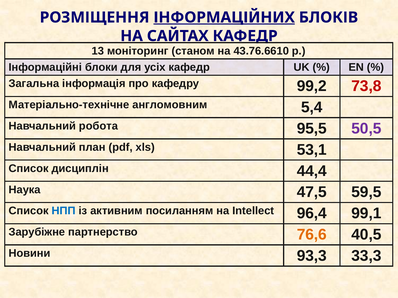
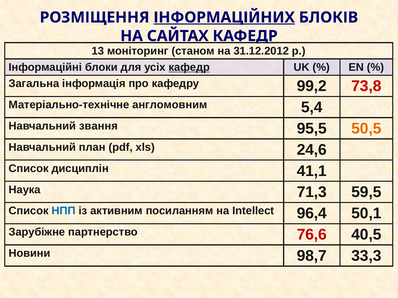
43.76.6610: 43.76.6610 -> 31.12.2012
кафедр at (189, 67) underline: none -> present
робота: робота -> звання
50,5 colour: purple -> orange
53,1: 53,1 -> 24,6
44,4: 44,4 -> 41,1
47,5: 47,5 -> 71,3
99,1: 99,1 -> 50,1
76,6 colour: orange -> red
93,3: 93,3 -> 98,7
